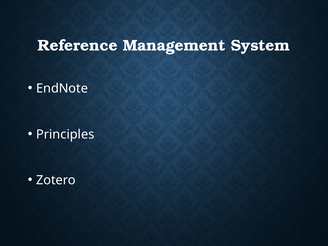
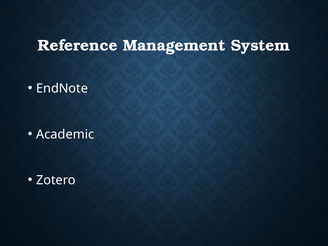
Principles: Principles -> Academic
